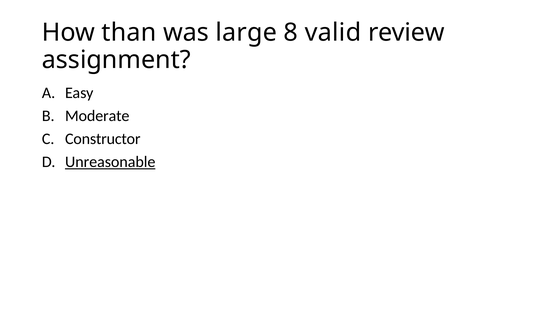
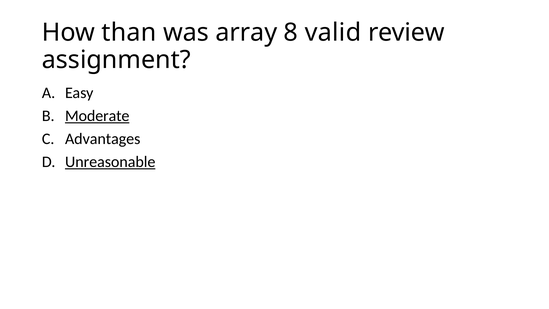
large: large -> array
Moderate underline: none -> present
Constructor: Constructor -> Advantages
